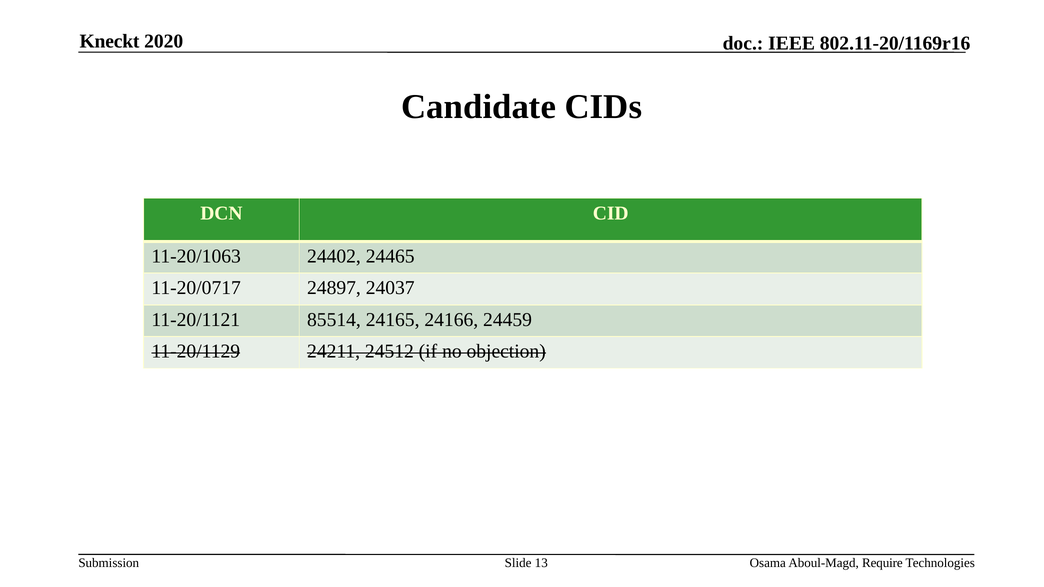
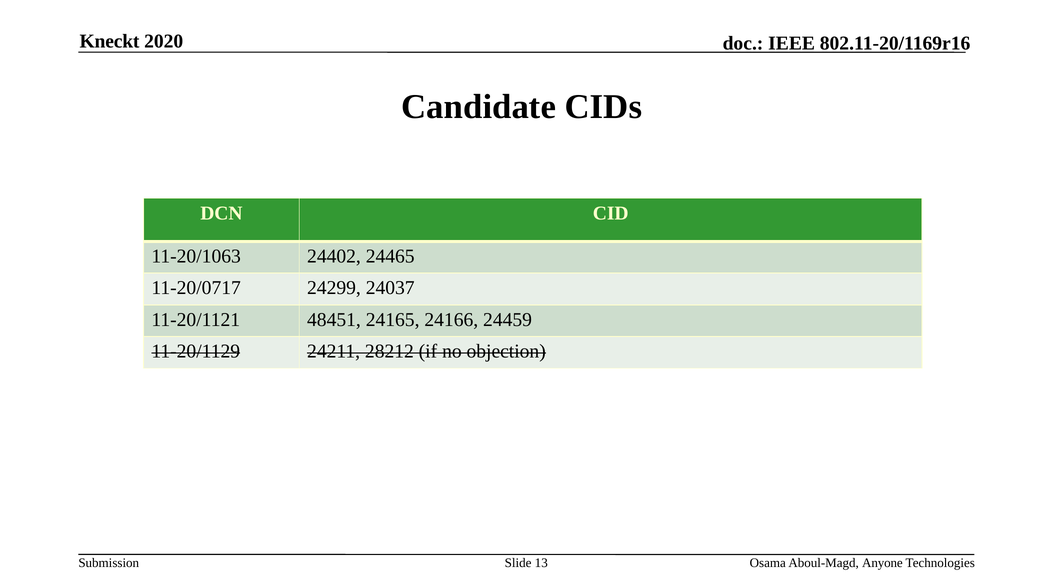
24897: 24897 -> 24299
85514: 85514 -> 48451
24512: 24512 -> 28212
Require: Require -> Anyone
